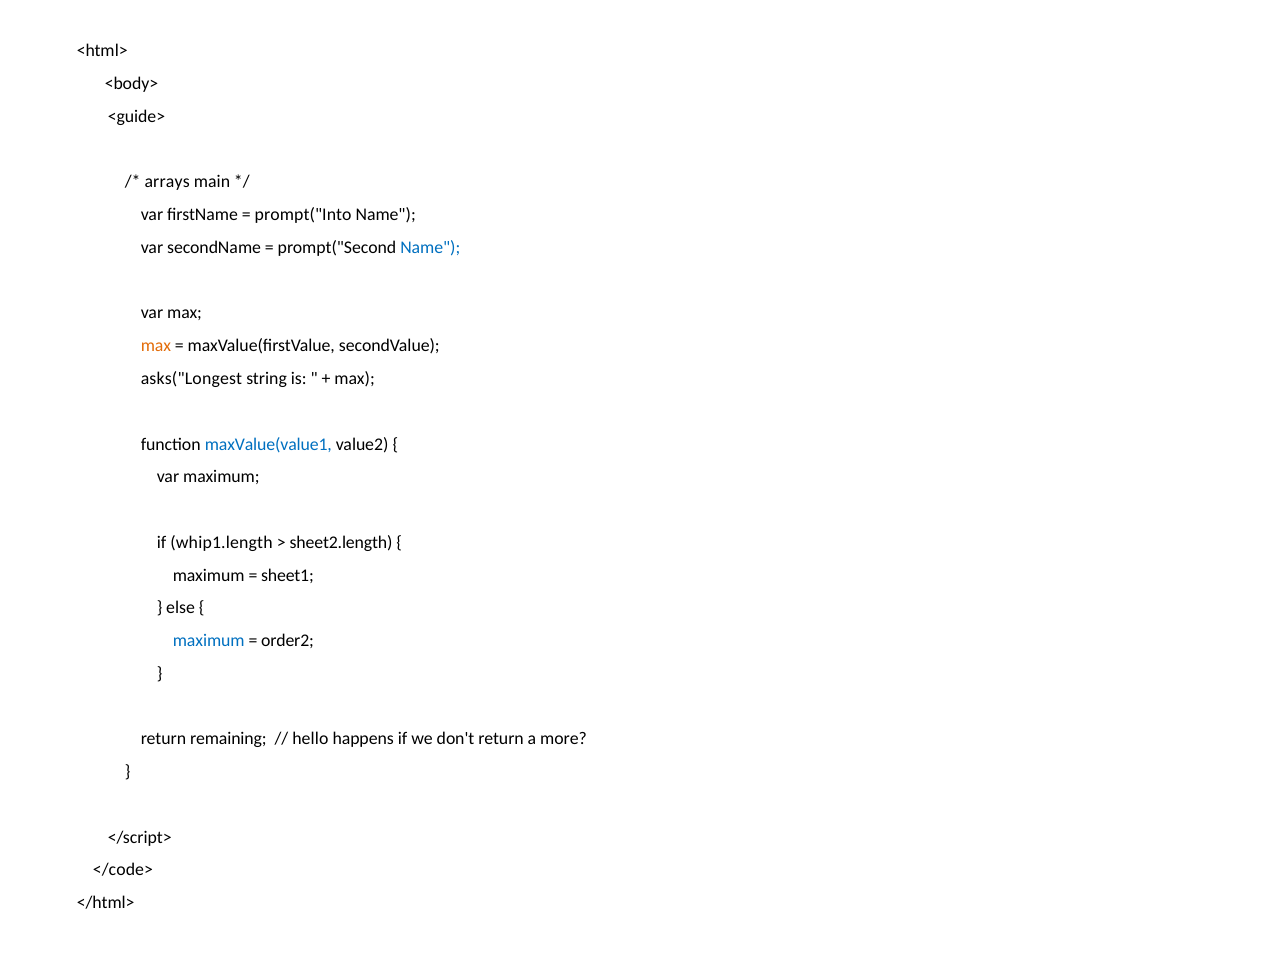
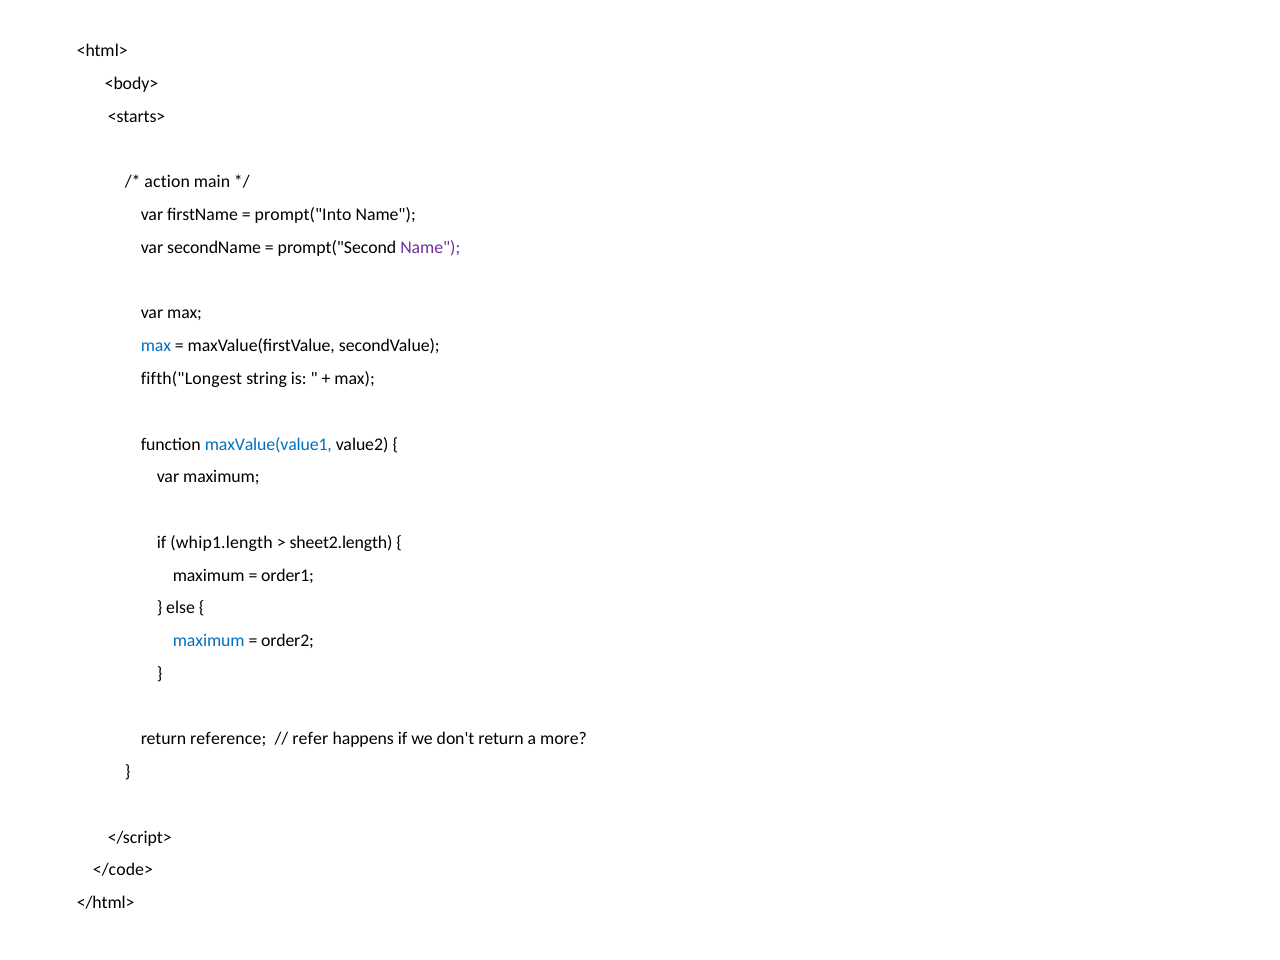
<guide>: <guide> -> <starts>
arrays: arrays -> action
Name at (430, 248) colour: blue -> purple
max at (156, 346) colour: orange -> blue
asks("Longest: asks("Longest -> fifth("Longest
sheet1: sheet1 -> order1
remaining: remaining -> reference
hello: hello -> refer
